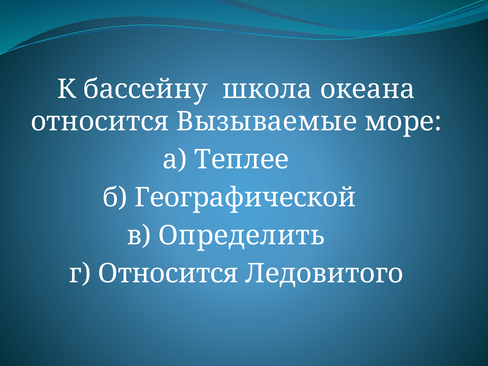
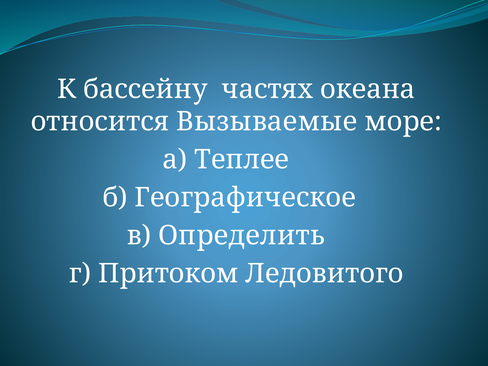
школа: школа -> частях
Географической: Географической -> Географическое
г Относится: Относится -> Притоком
